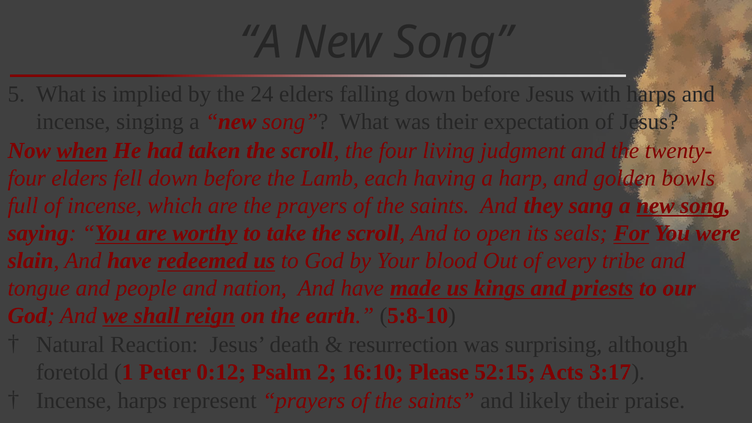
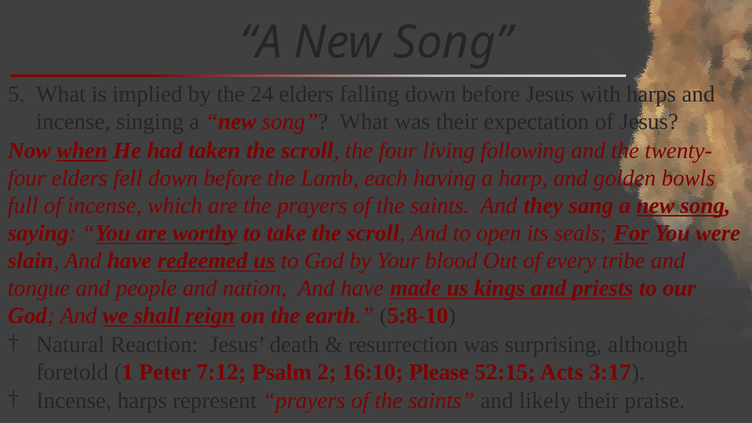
judgment: judgment -> following
0:12: 0:12 -> 7:12
